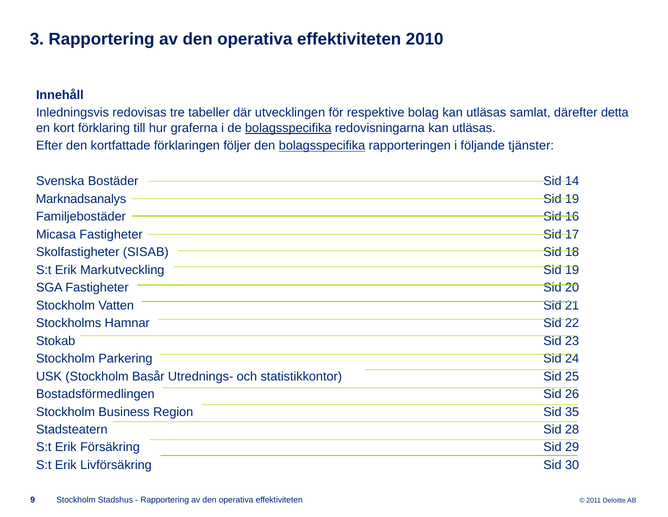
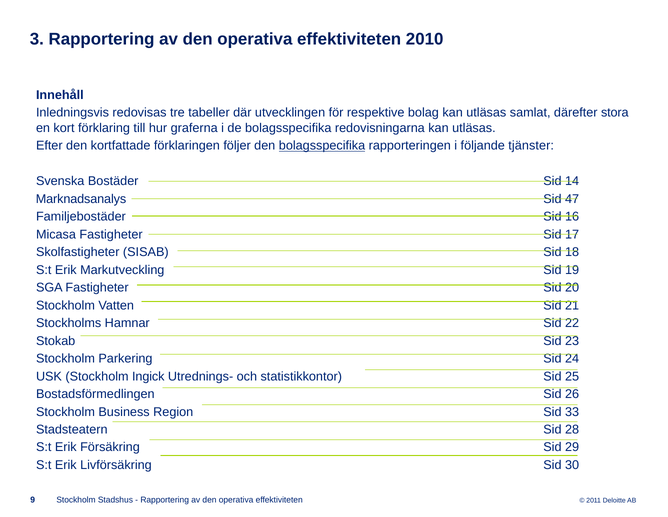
detta: detta -> stora
bolagsspecifika at (288, 128) underline: present -> none
19 at (572, 199): 19 -> 47
Basår: Basår -> Ingick
35: 35 -> 33
